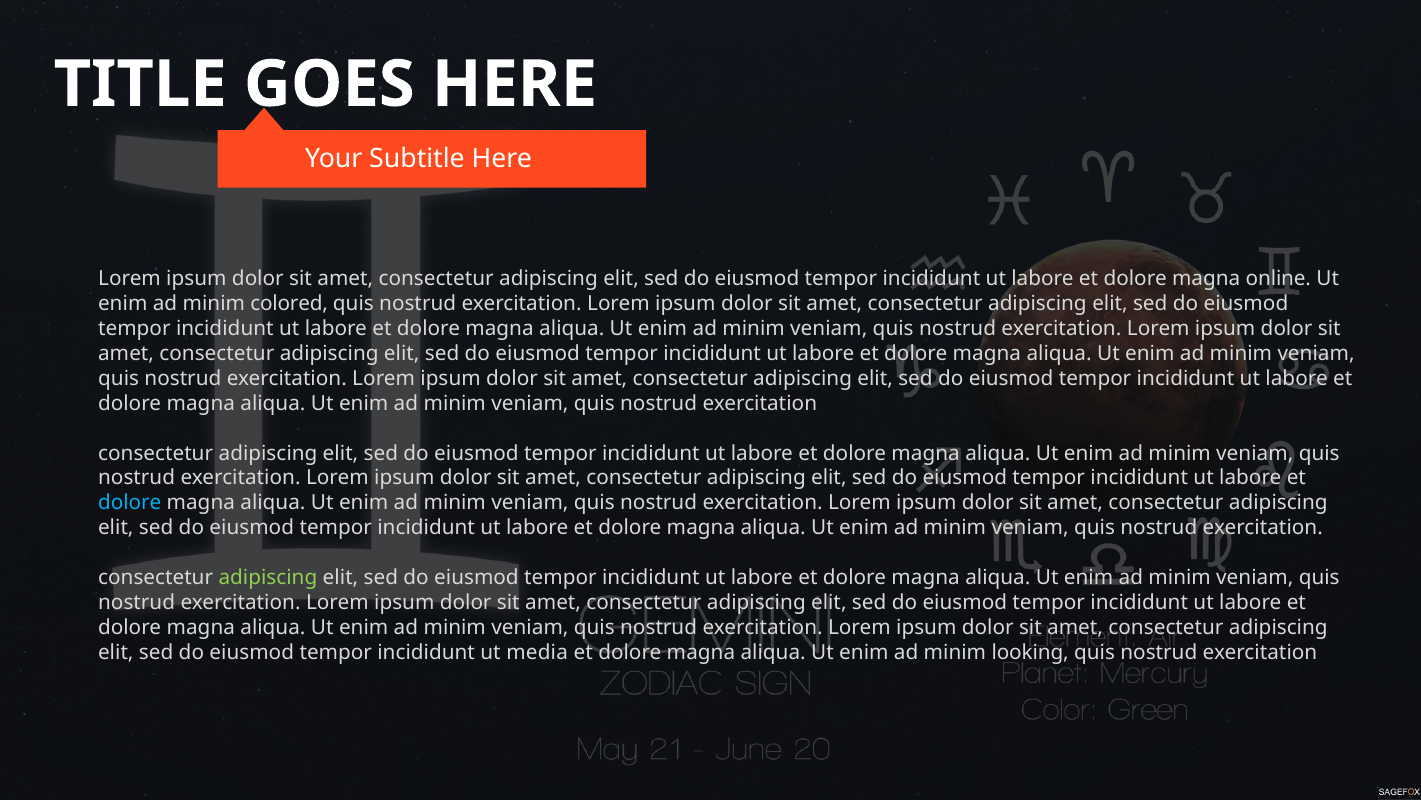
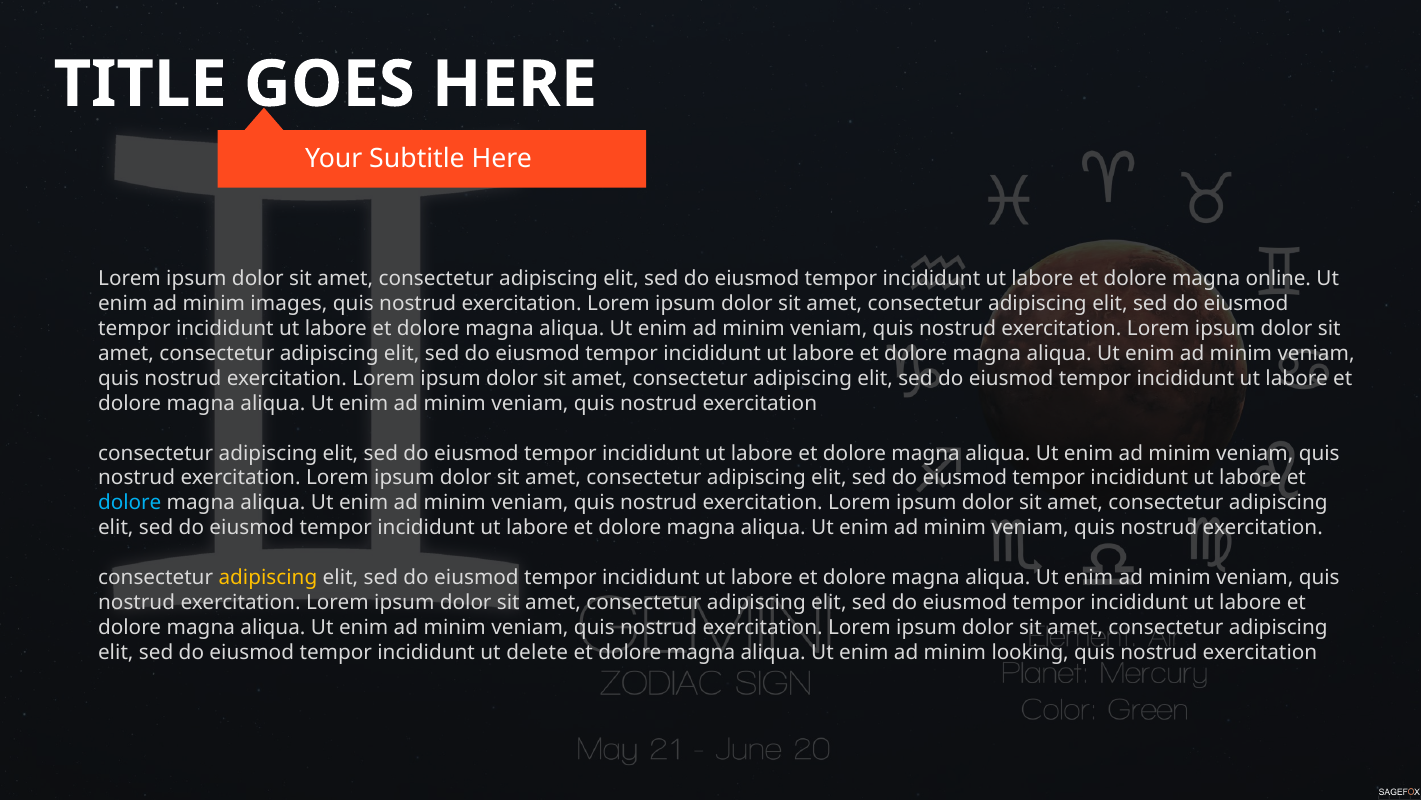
colored: colored -> images
adipiscing at (268, 577) colour: light green -> yellow
media: media -> delete
